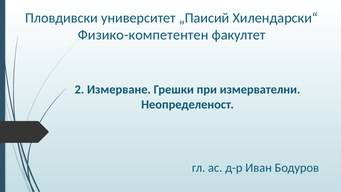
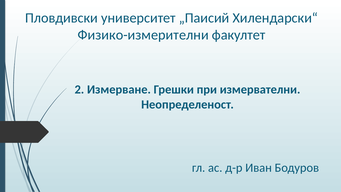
Физико-компетентен: Физико-компетентен -> Физико-измерителни
